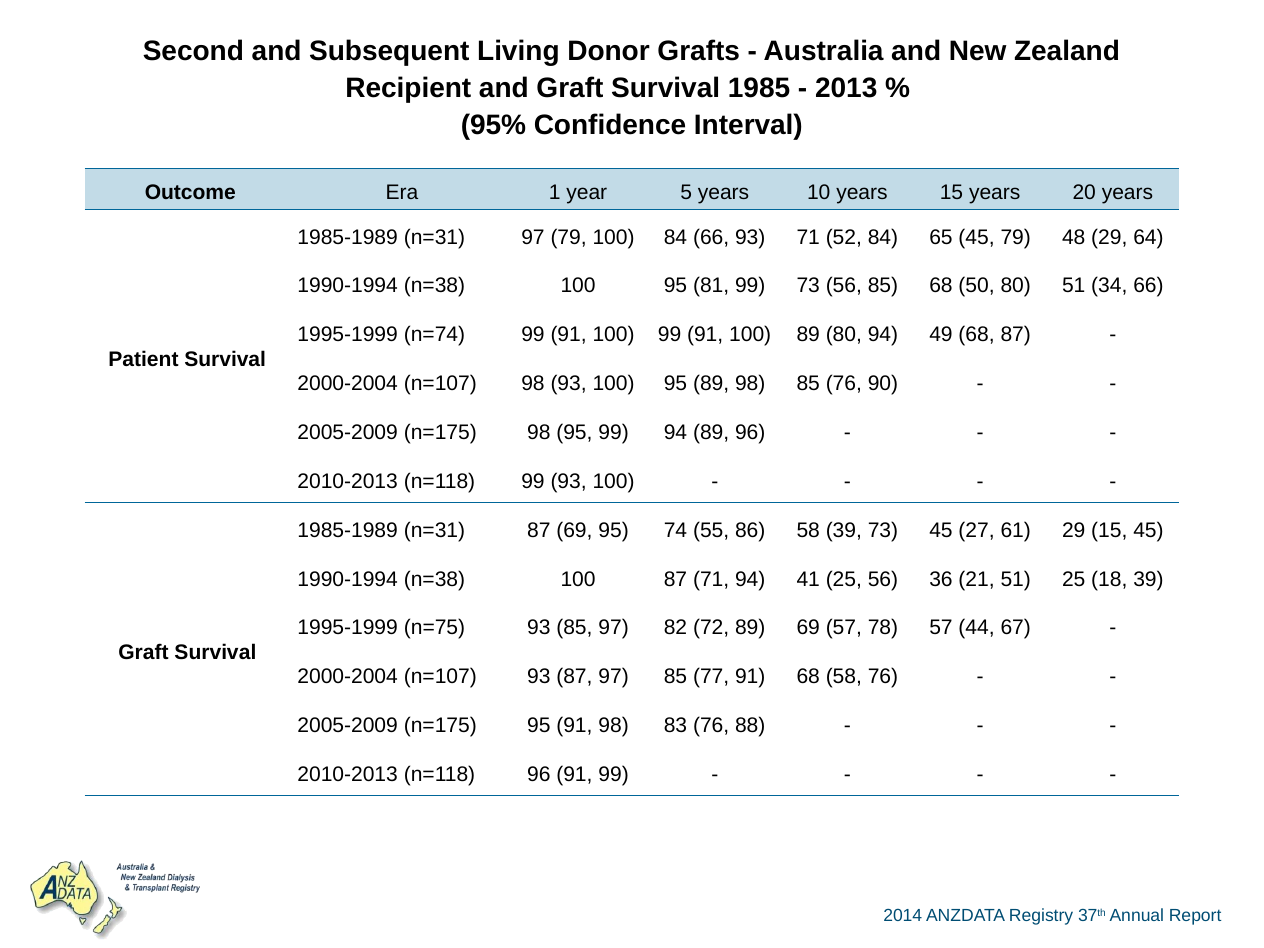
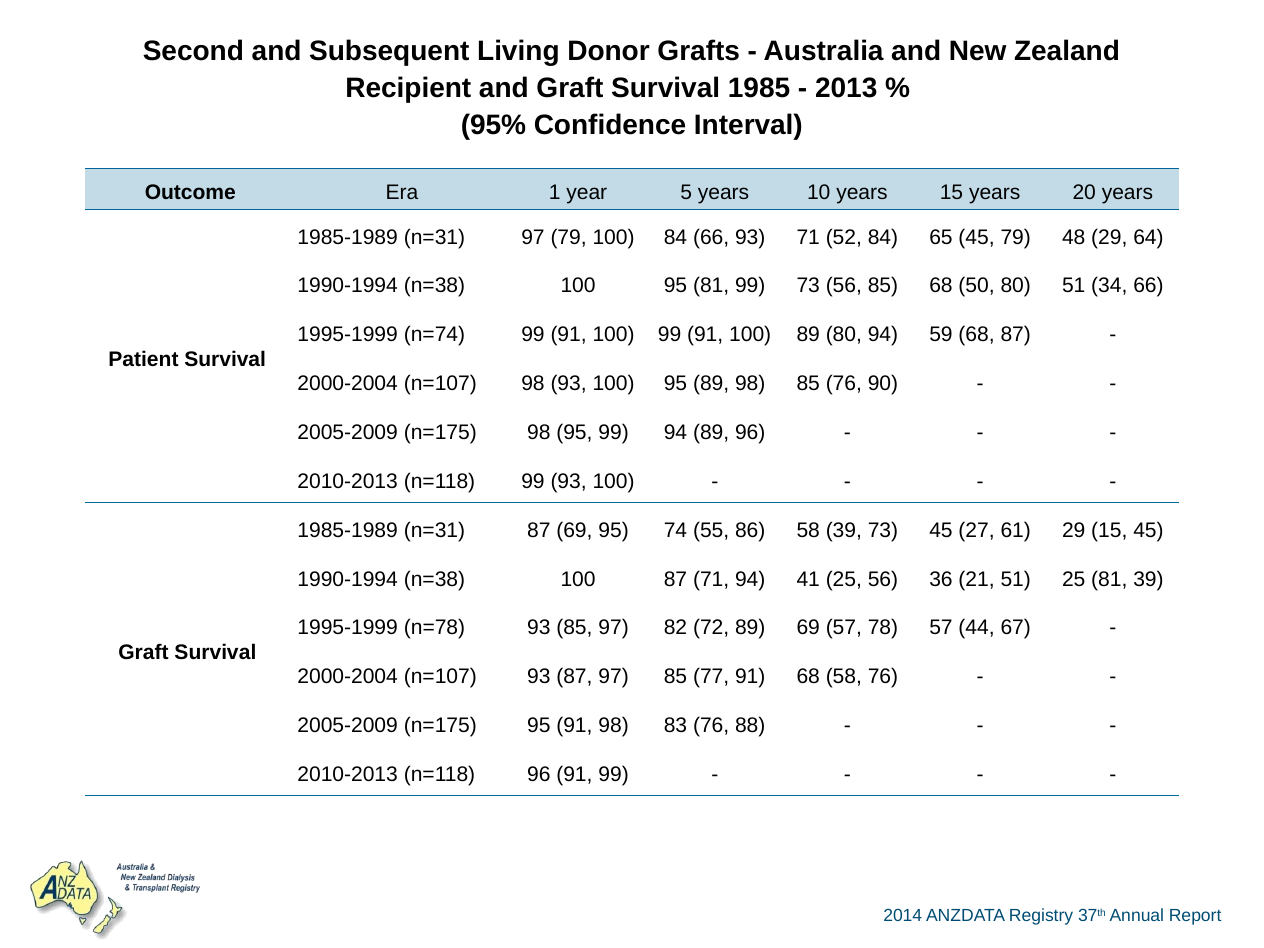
49: 49 -> 59
25 18: 18 -> 81
n=75: n=75 -> n=78
